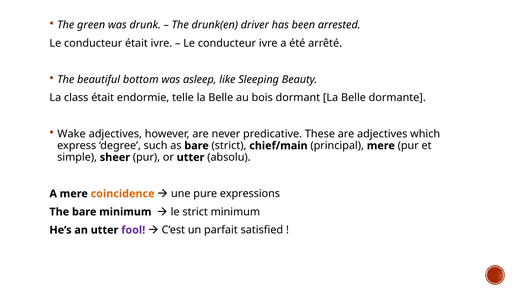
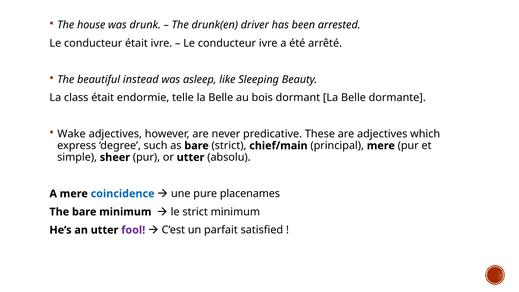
green: green -> house
bottom: bottom -> instead
coincidence colour: orange -> blue
expressions: expressions -> placenames
